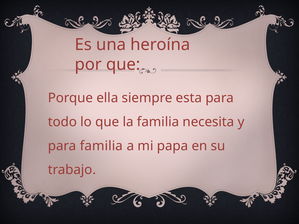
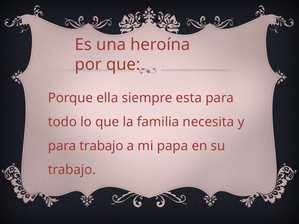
para familia: familia -> trabajo
